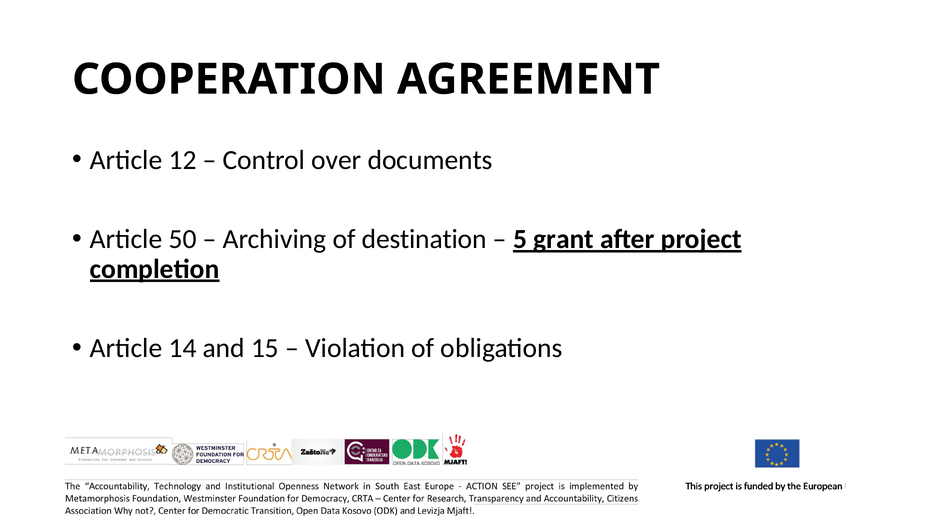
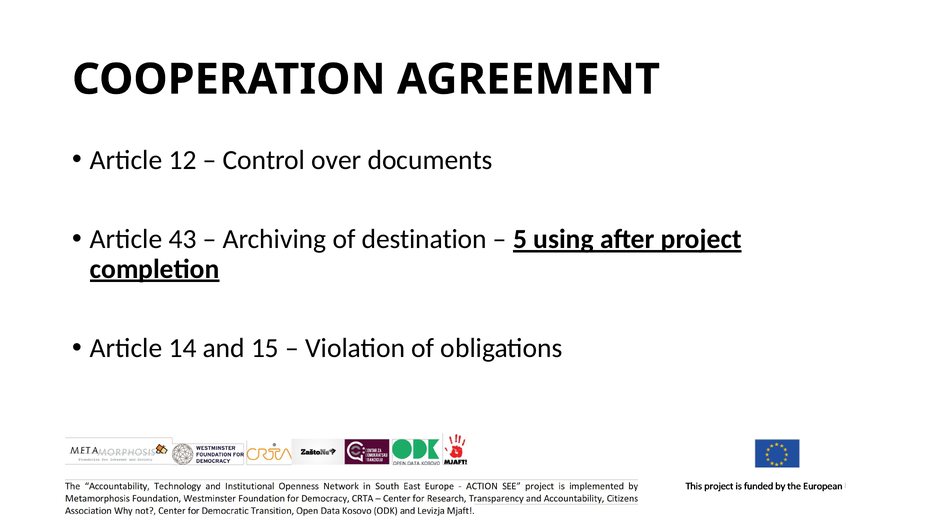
50: 50 -> 43
grant: grant -> using
